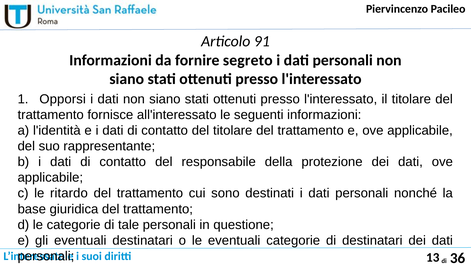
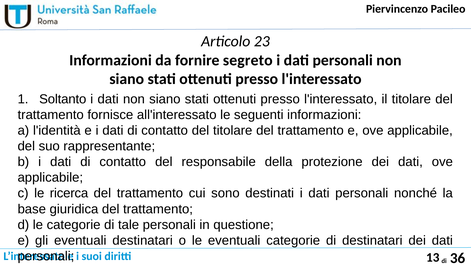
91: 91 -> 23
Opporsi: Opporsi -> Soltanto
ritardo: ritardo -> ricerca
